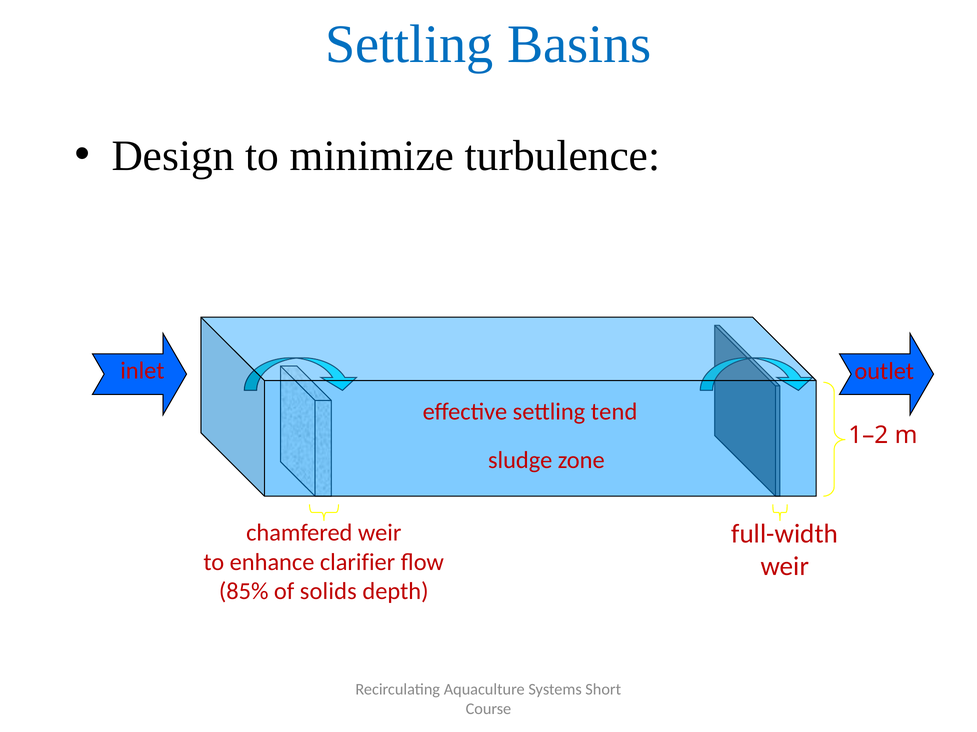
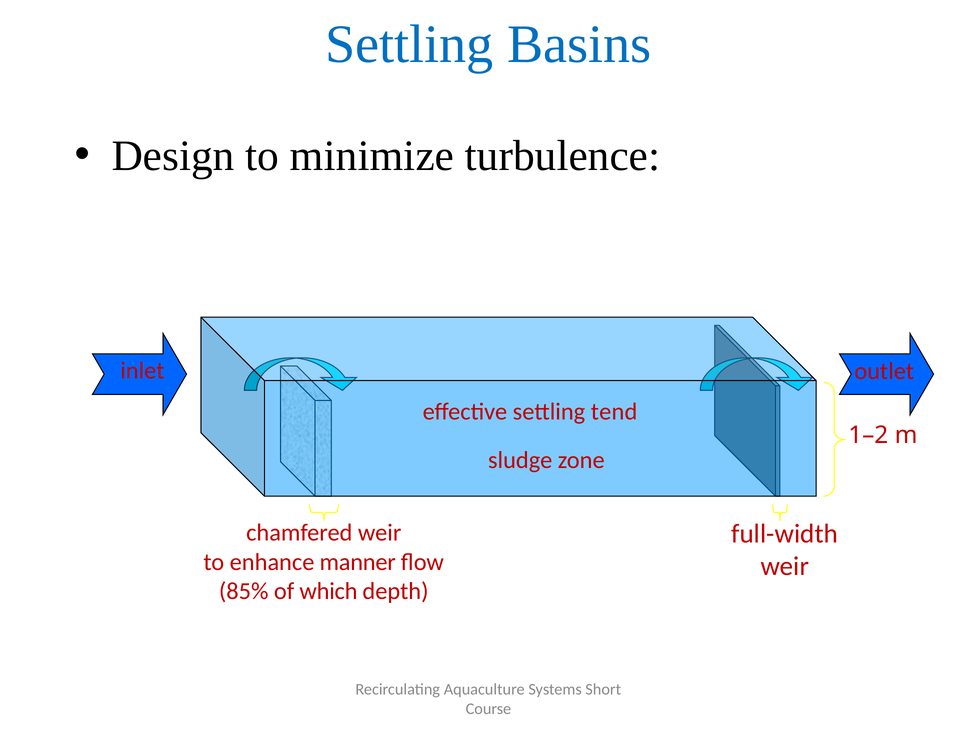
clarifier: clarifier -> manner
solids: solids -> which
